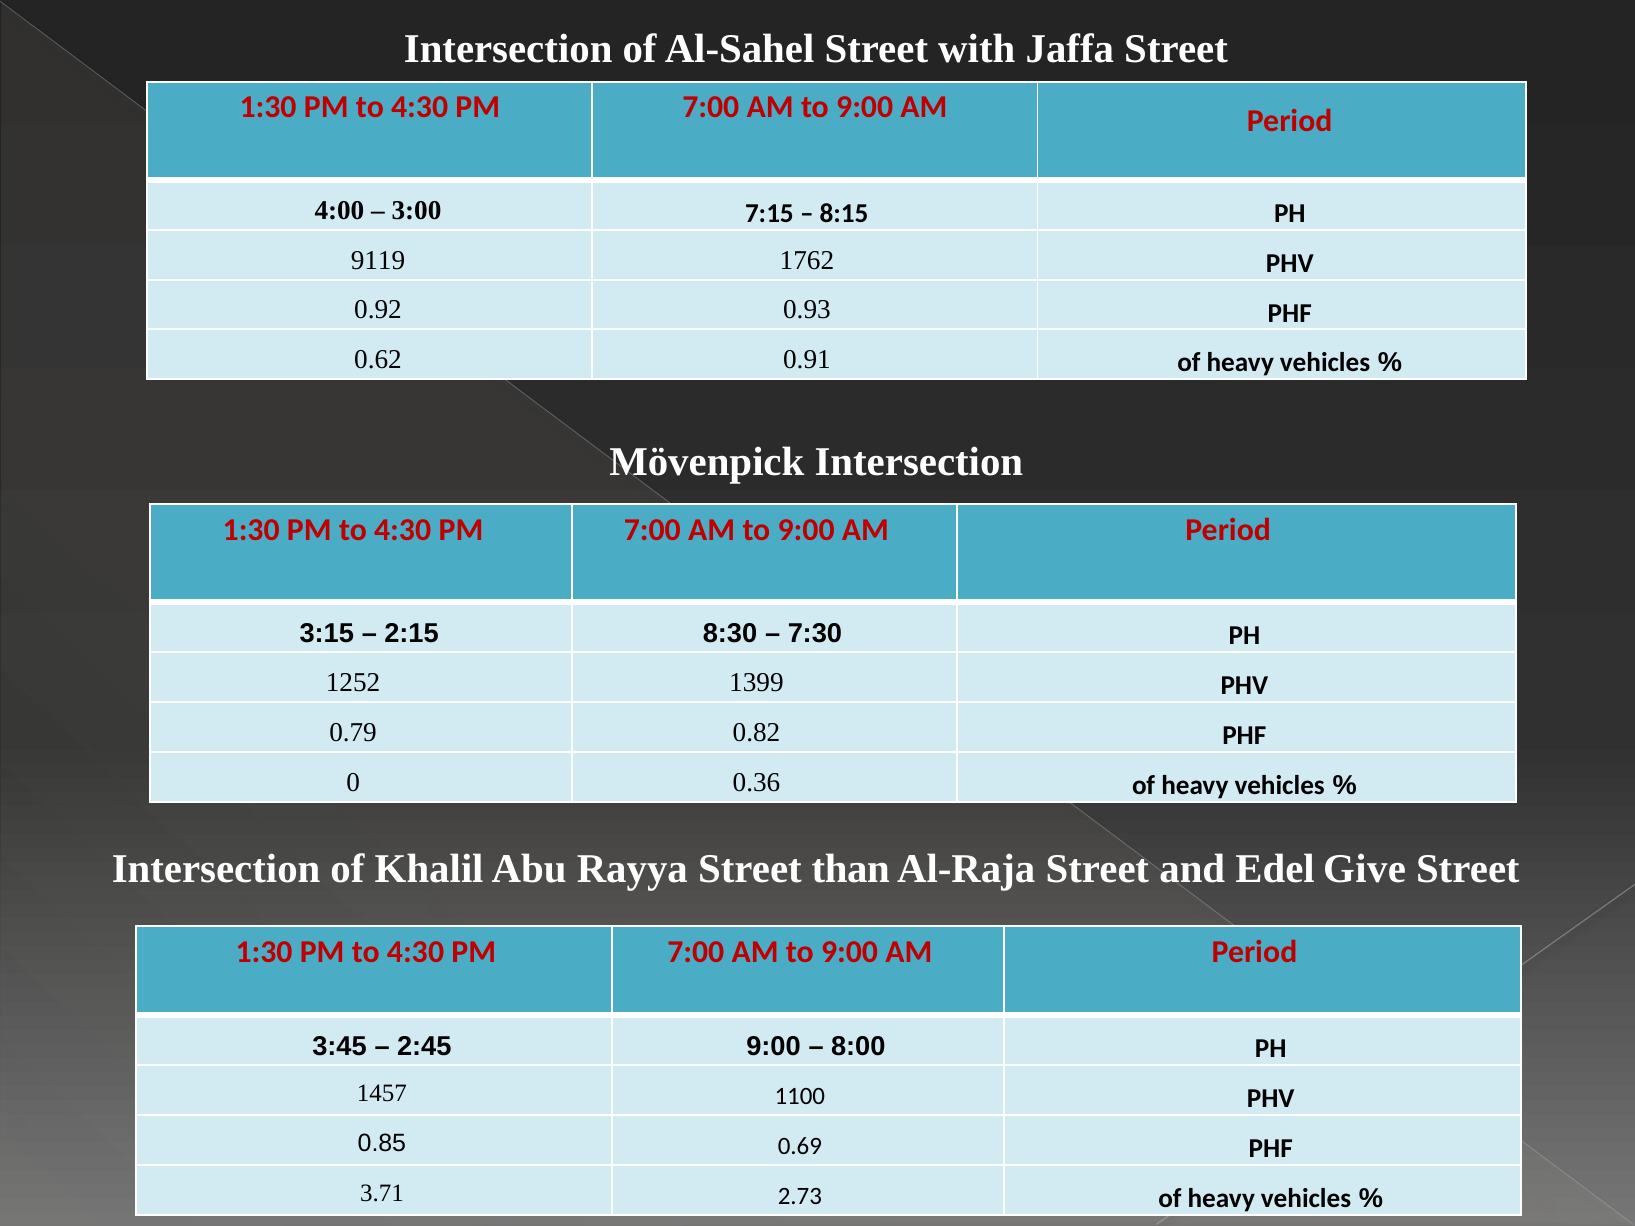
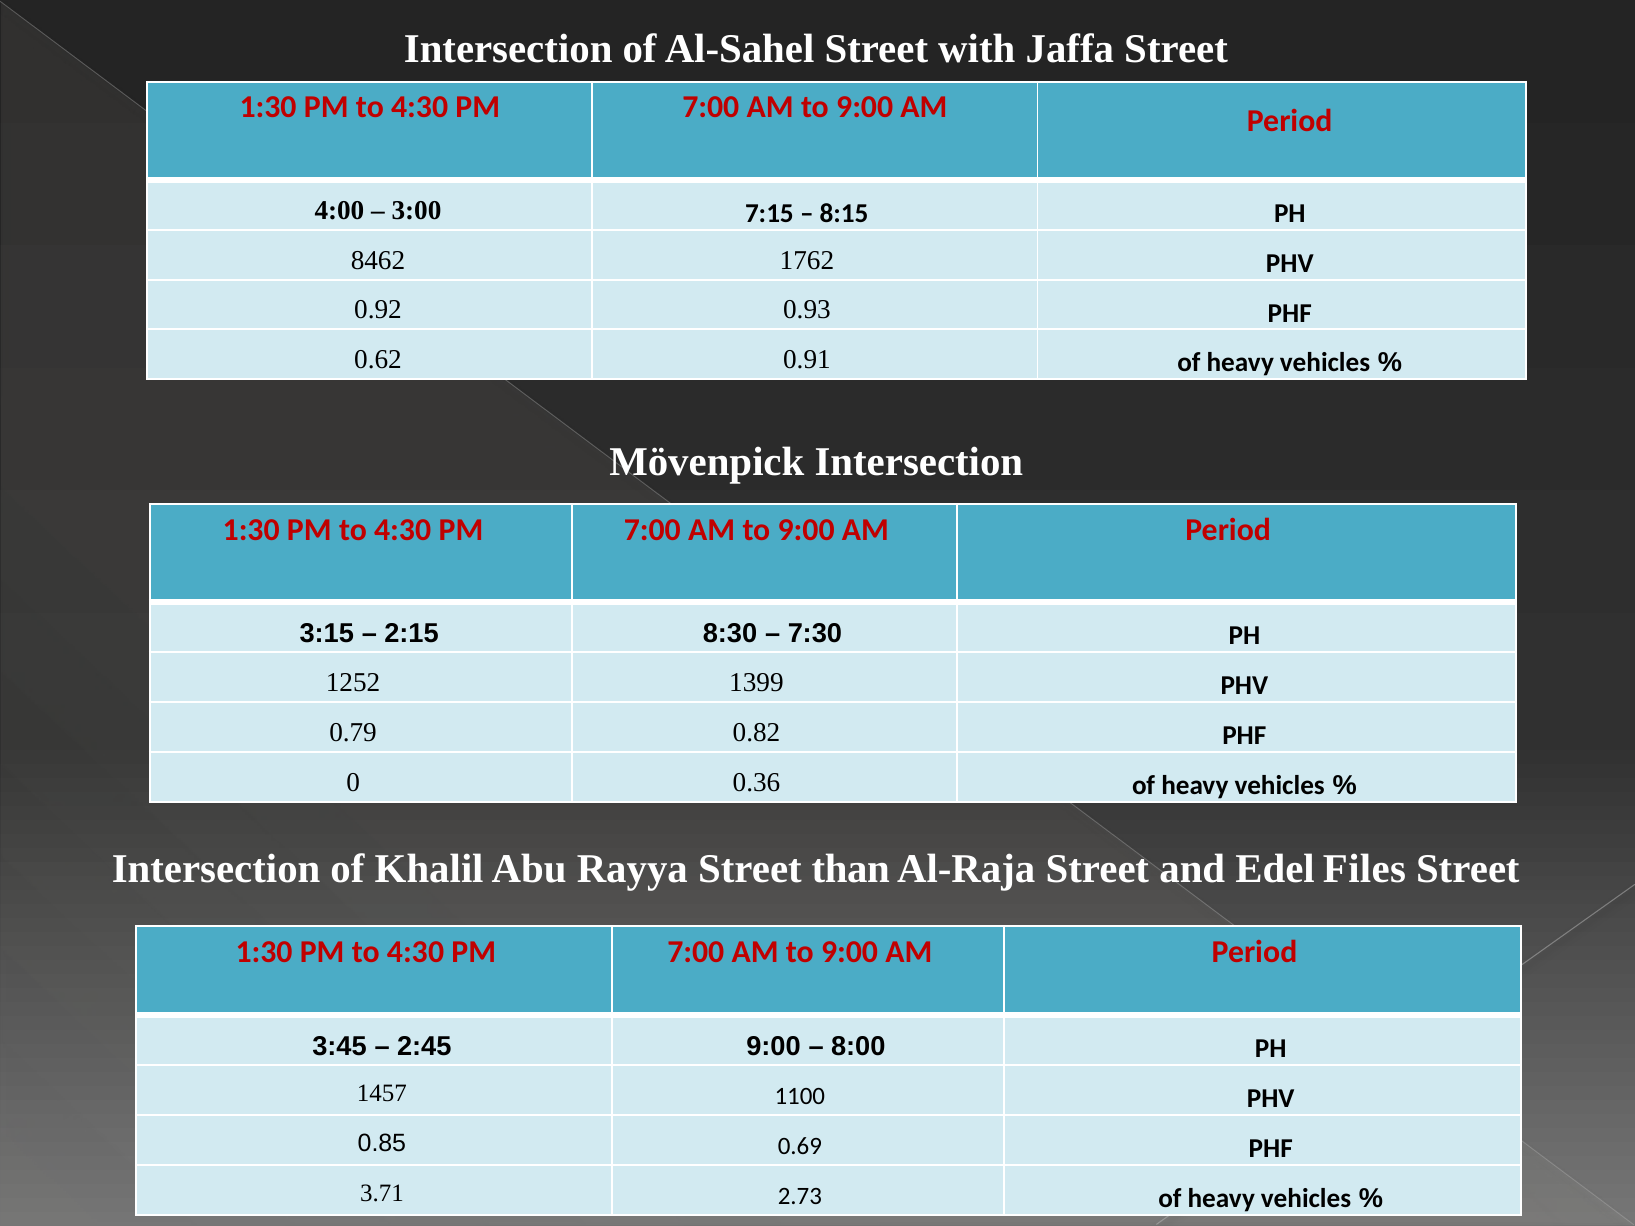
9119: 9119 -> 8462
Give: Give -> Files
